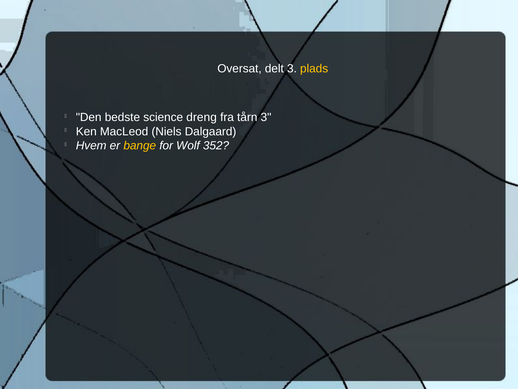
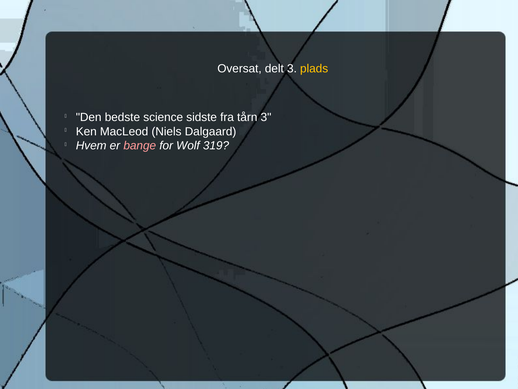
dreng: dreng -> sidste
bange colour: yellow -> pink
352: 352 -> 319
